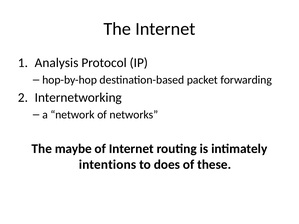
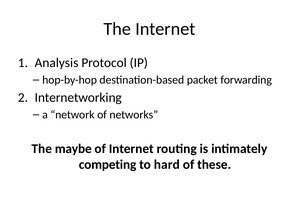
intentions: intentions -> competing
does: does -> hard
